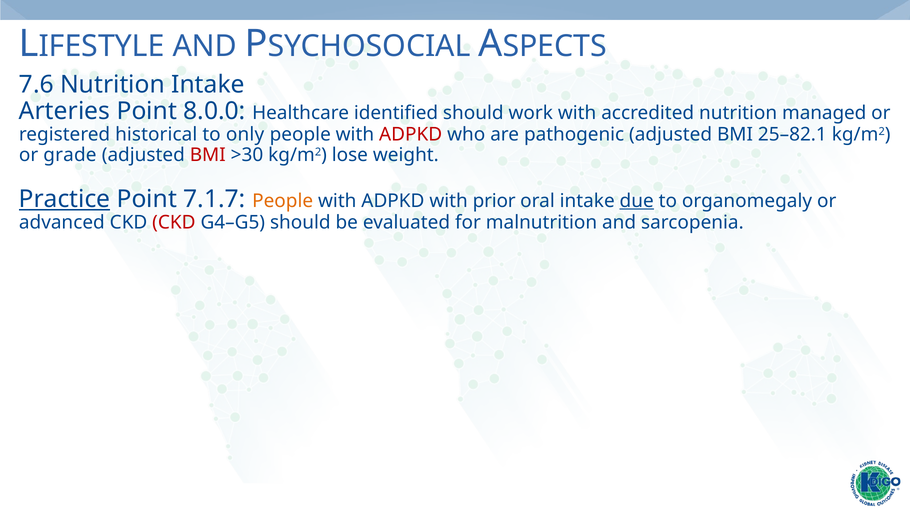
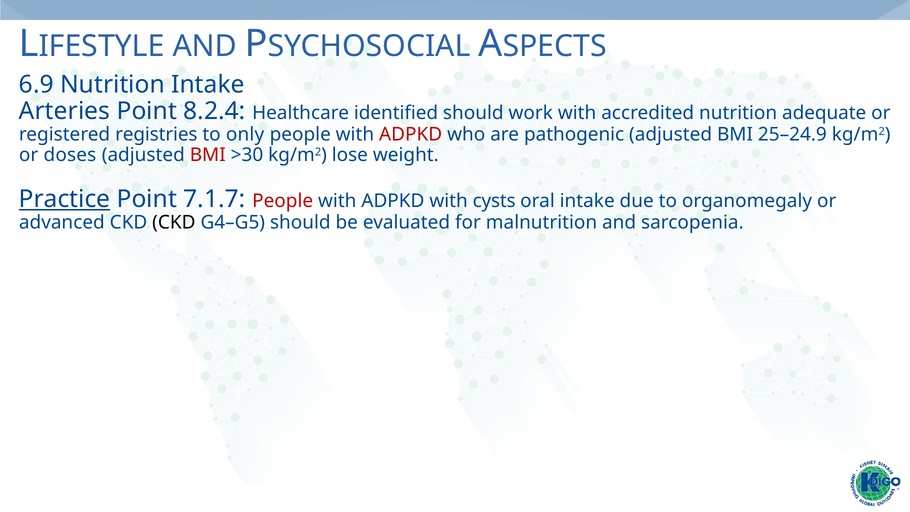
7.6: 7.6 -> 6.9
8.0.0: 8.0.0 -> 8.2.4
managed: managed -> adequate
historical: historical -> registries
25–82.1: 25–82.1 -> 25–24.9
grade: grade -> doses
People at (283, 201) colour: orange -> red
prior: prior -> cysts
due underline: present -> none
CKD at (174, 223) colour: red -> black
